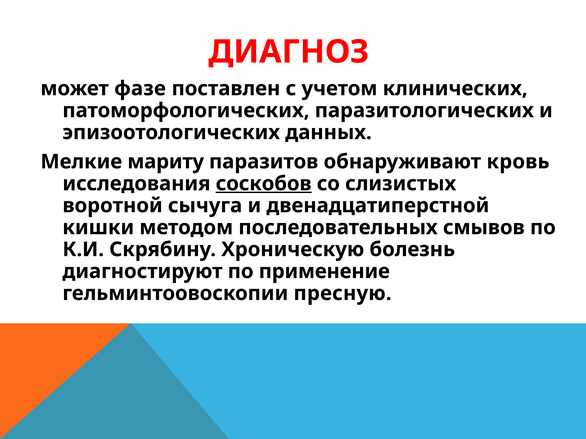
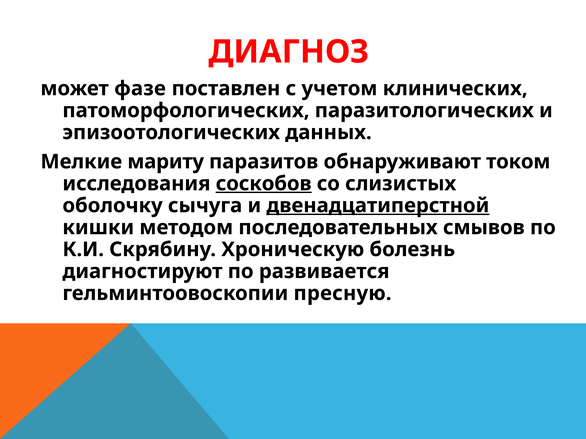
кровь: кровь -> током
воротной: воротной -> оболочку
двенадцатиперстной underline: none -> present
применение: применение -> развивается
